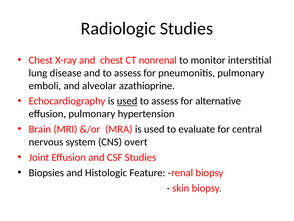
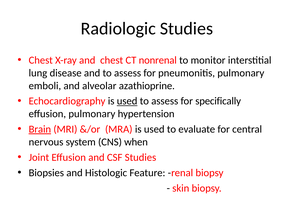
alternative: alternative -> specifically
Brain underline: none -> present
overt: overt -> when
